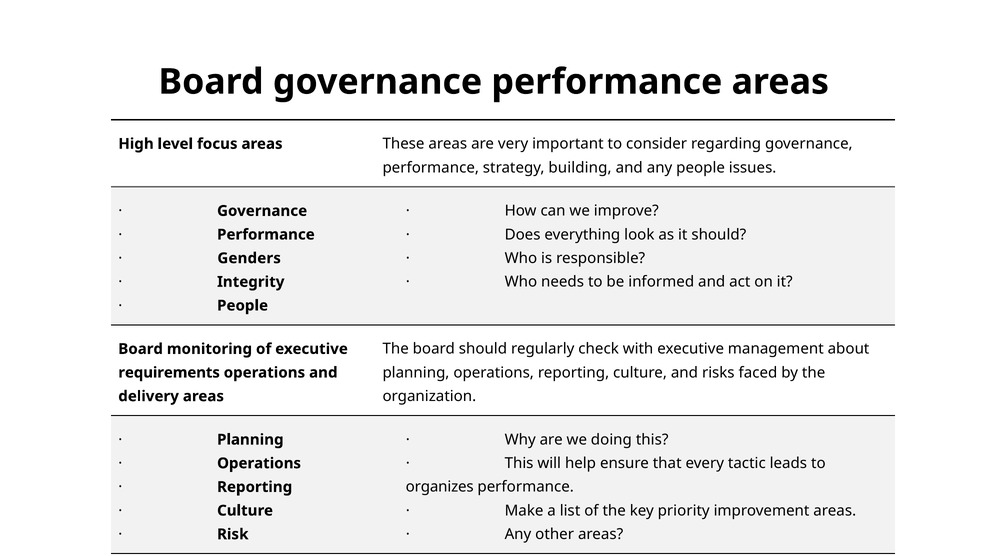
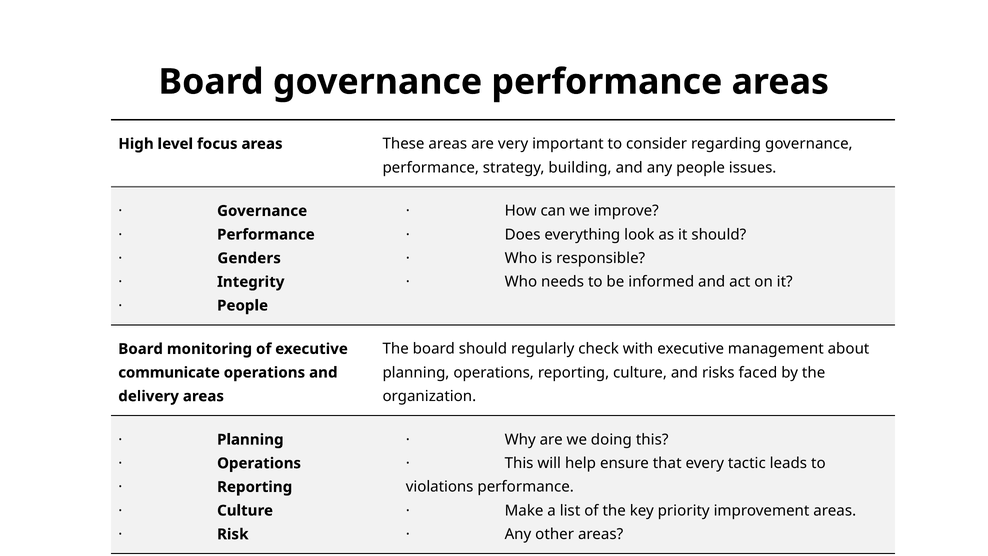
requirements: requirements -> communicate
organizes: organizes -> violations
